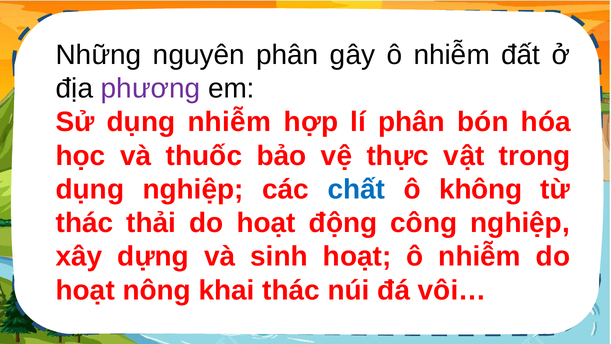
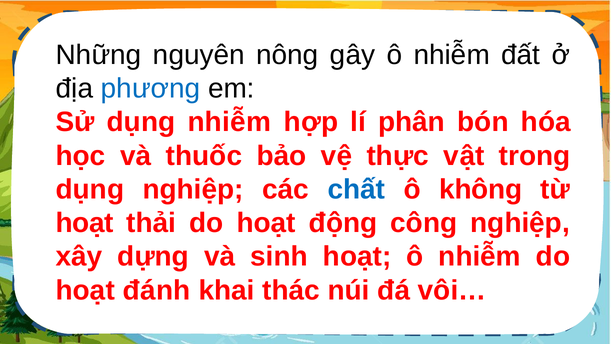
nguyên phân: phân -> nông
phương colour: purple -> blue
thác at (85, 223): thác -> hoạt
nông: nông -> đánh
